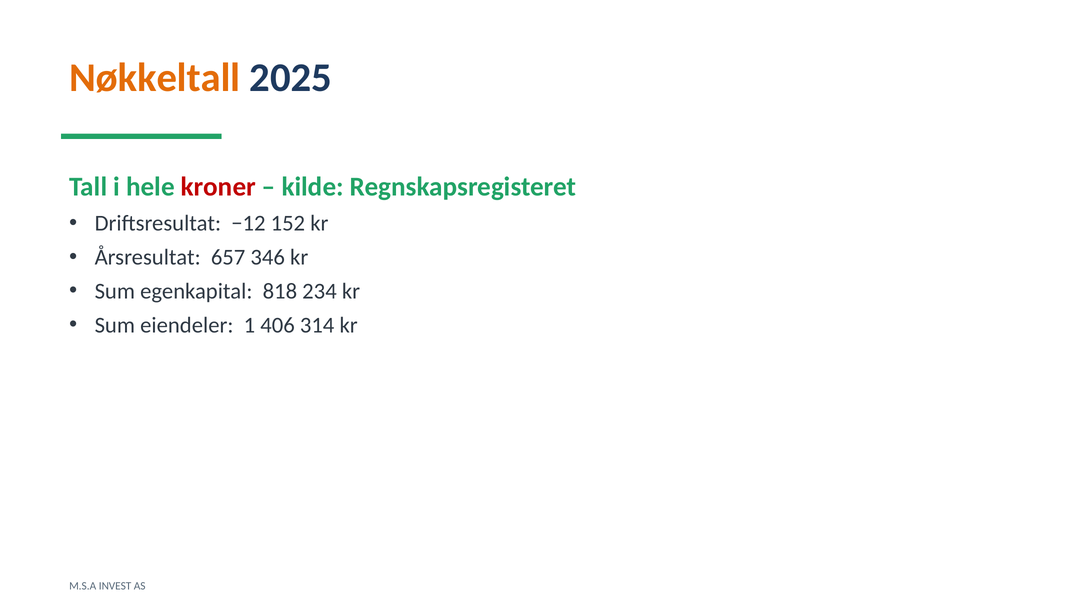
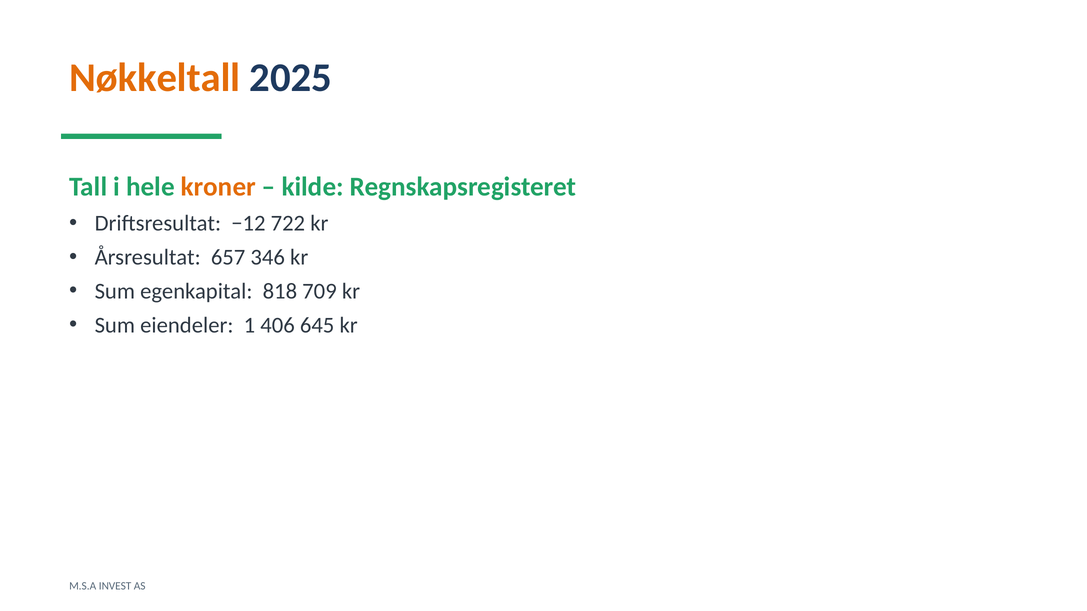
kroner colour: red -> orange
152: 152 -> 722
234: 234 -> 709
314: 314 -> 645
